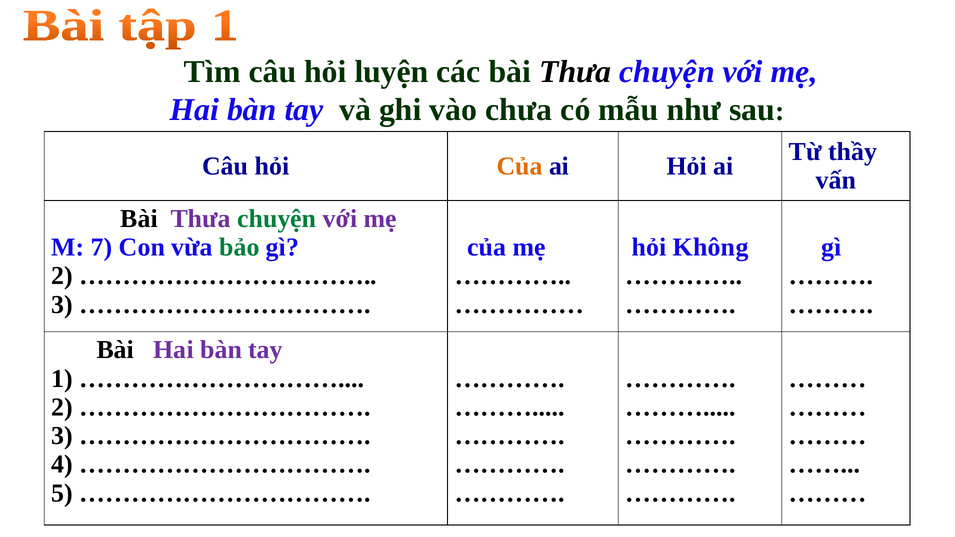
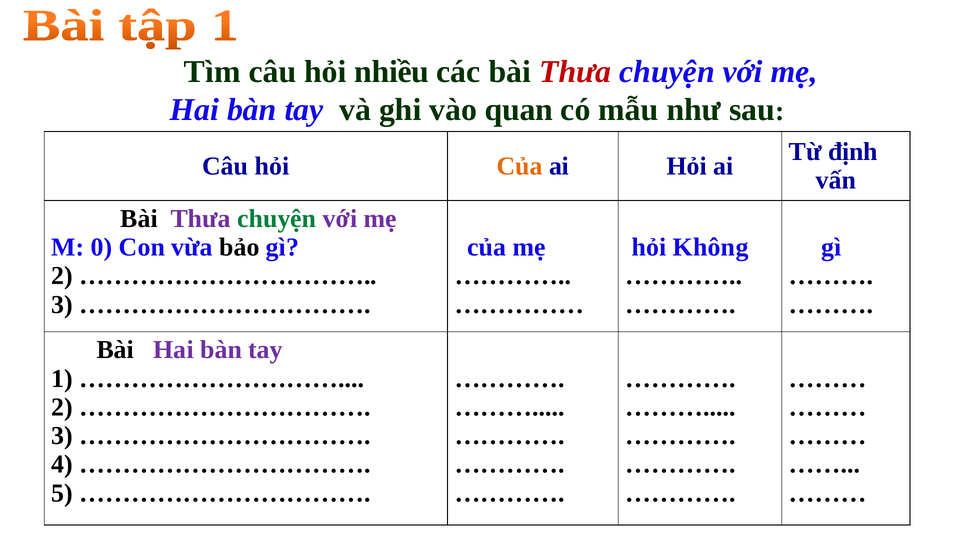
luyện: luyện -> nhiều
Thưa at (575, 72) colour: black -> red
chưa: chưa -> quan
thầy: thầy -> định
7: 7 -> 0
bảo colour: green -> black
